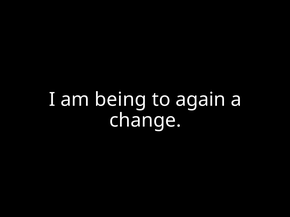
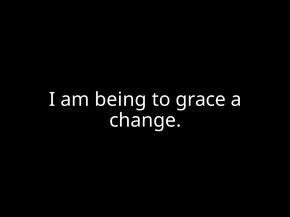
again: again -> grace
